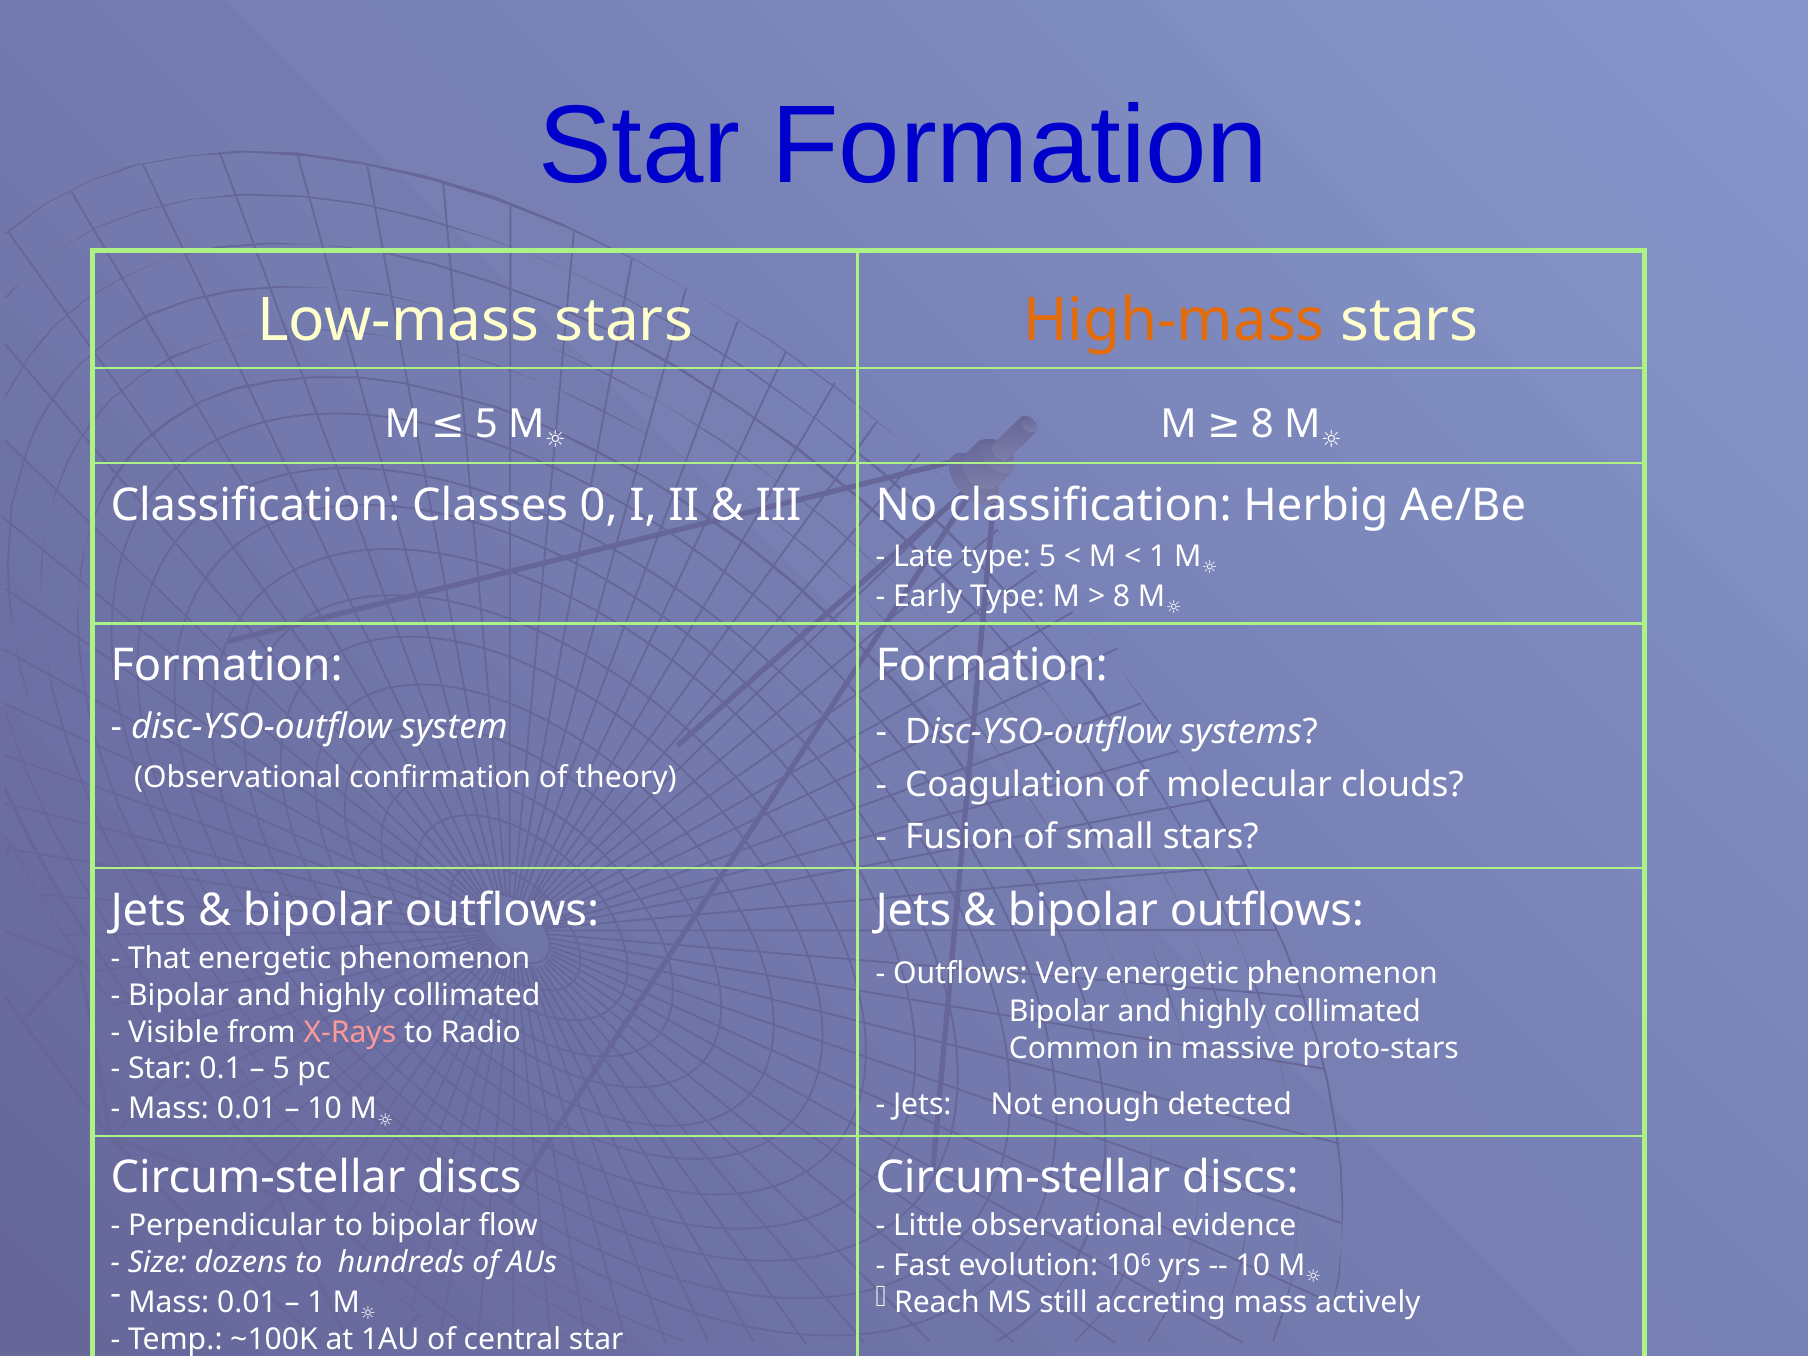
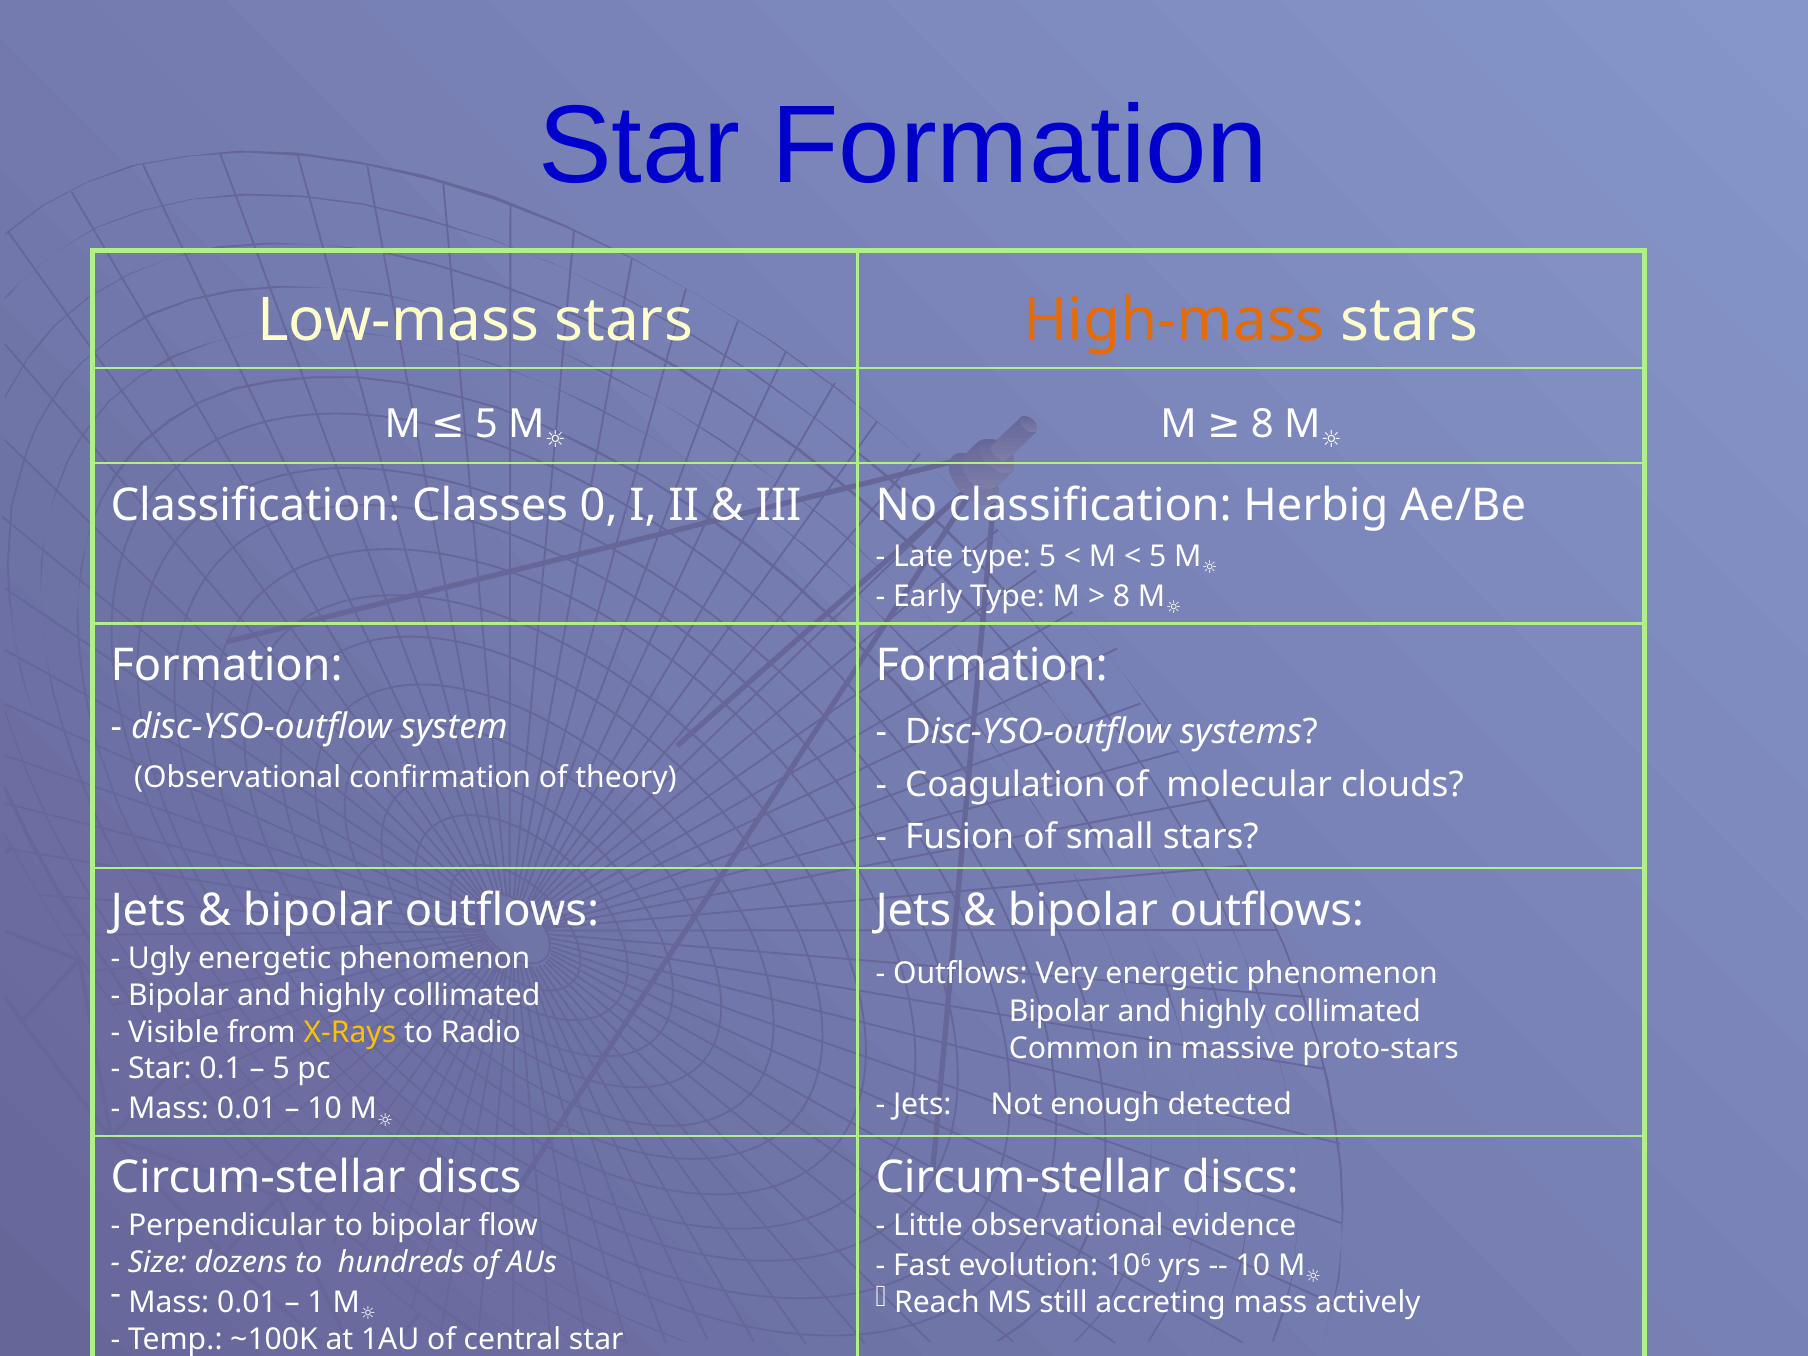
1 at (1158, 556): 1 -> 5
That: That -> Ugly
X-Rays colour: pink -> yellow
